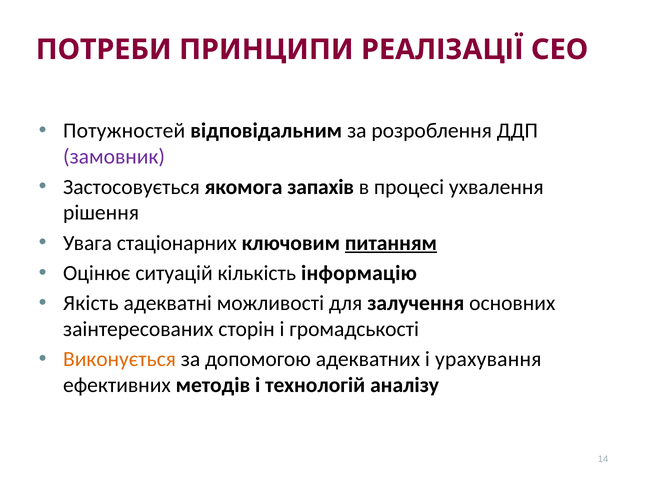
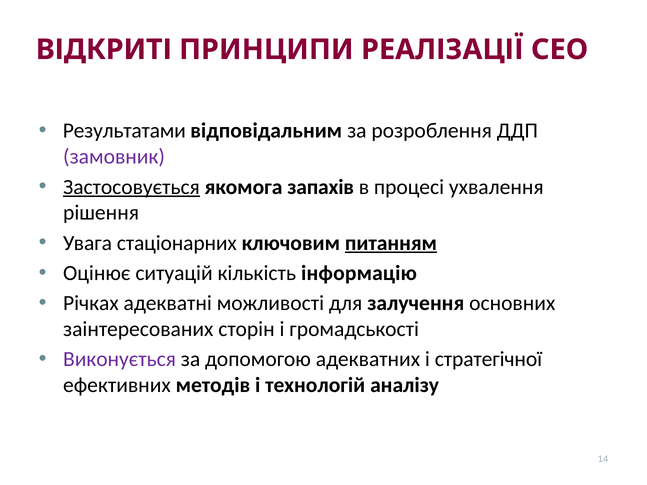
ПОТРЕБИ: ПОТРЕБИ -> ВІДКРИТІ
Потужностей: Потужностей -> Результатами
Застосовується underline: none -> present
Якість: Якість -> Річках
Виконується colour: orange -> purple
урахування: урахування -> стратегічної
